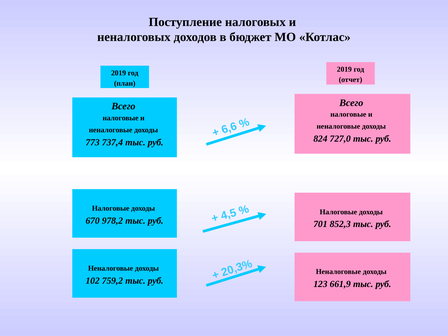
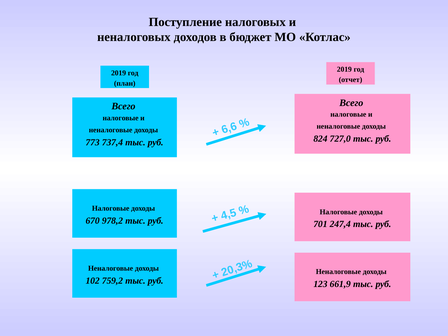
852,3: 852,3 -> 247,4
